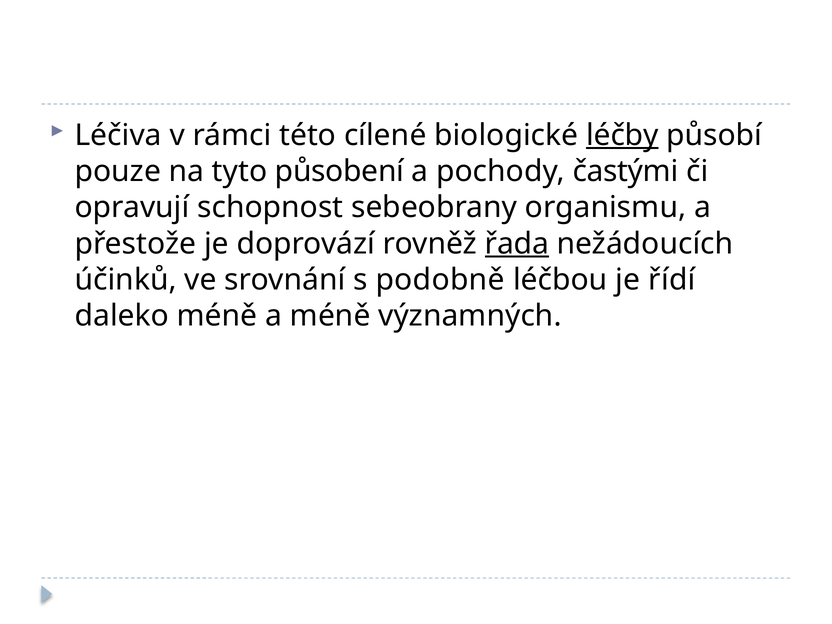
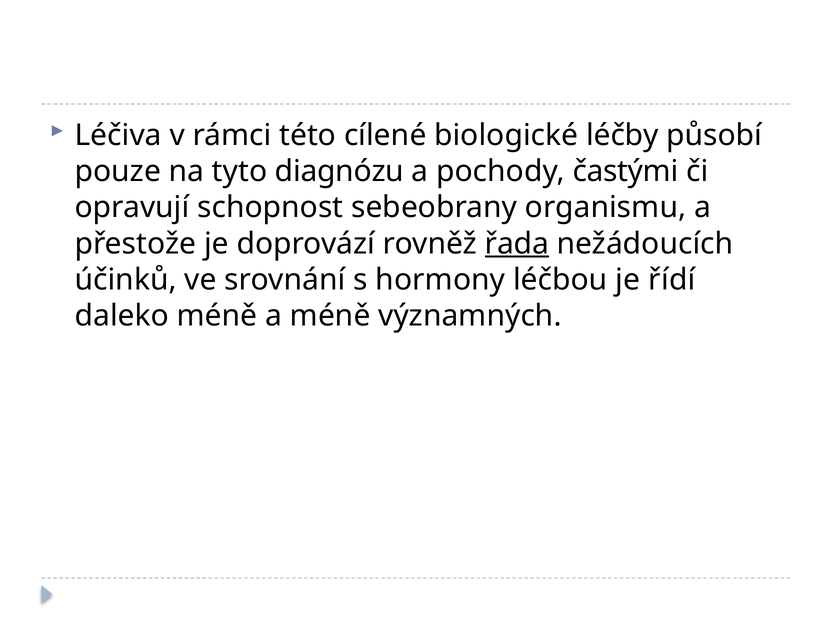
léčby underline: present -> none
působení: působení -> diagnózu
podobně: podobně -> hormony
